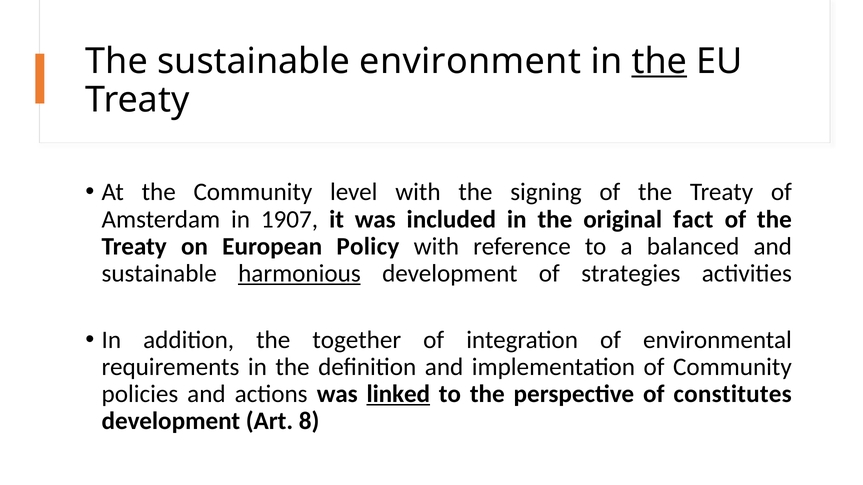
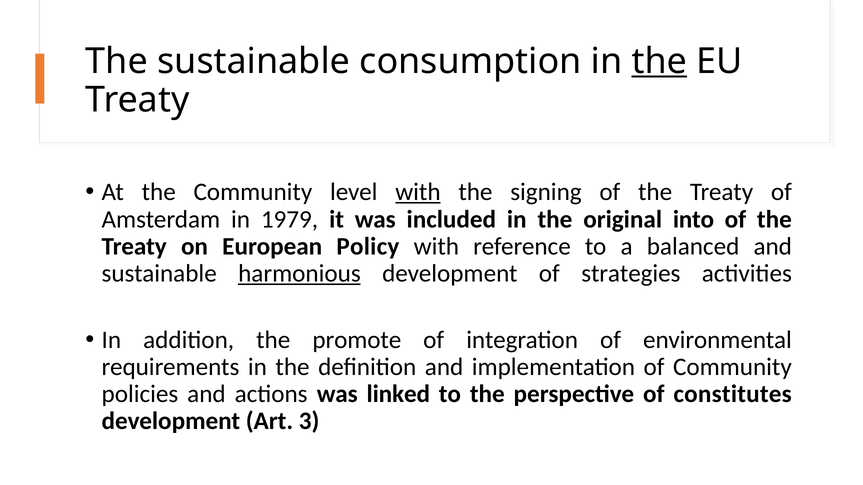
environment: environment -> consumption
with at (418, 192) underline: none -> present
1907: 1907 -> 1979
fact: fact -> into
together: together -> promote
linked underline: present -> none
8: 8 -> 3
